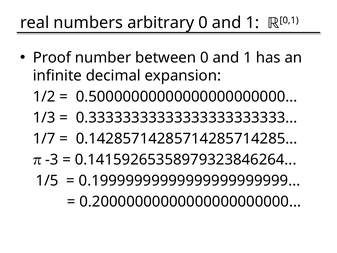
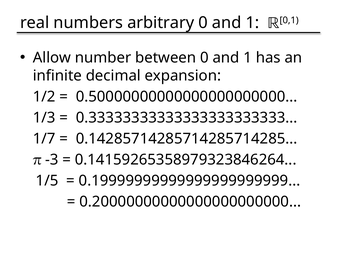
Proof: Proof -> Allow
